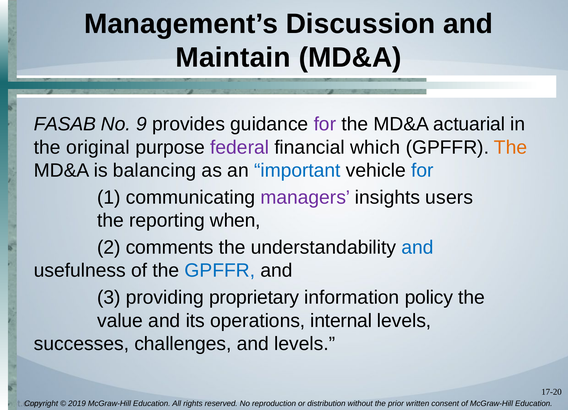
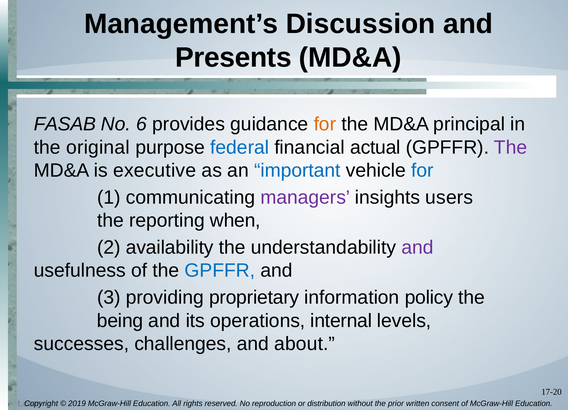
Maintain: Maintain -> Presents
9: 9 -> 6
for at (325, 124) colour: purple -> orange
actuarial: actuarial -> principal
federal colour: purple -> blue
which: which -> actual
The at (511, 147) colour: orange -> purple
balancing: balancing -> executive
comments: comments -> availability
and at (418, 248) colour: blue -> purple
value: value -> being
and levels: levels -> about
